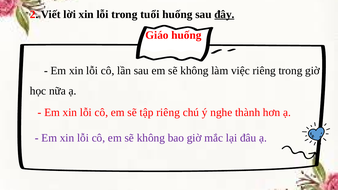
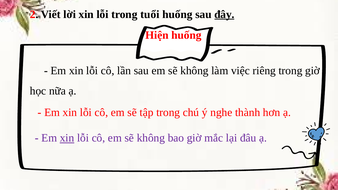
Giáo: Giáo -> Hiện
tập riêng: riêng -> trong
xin at (67, 138) underline: none -> present
